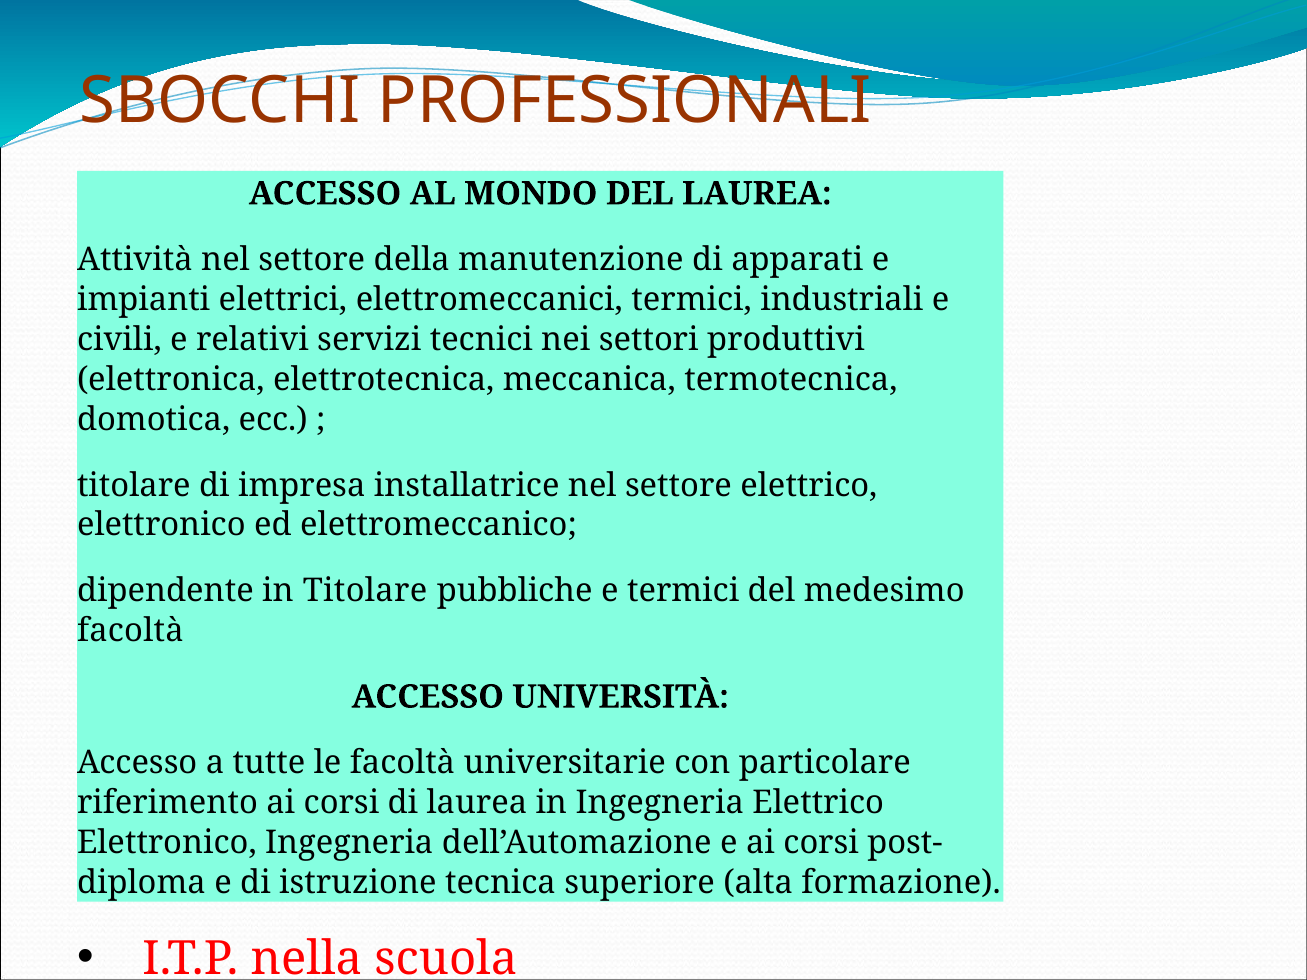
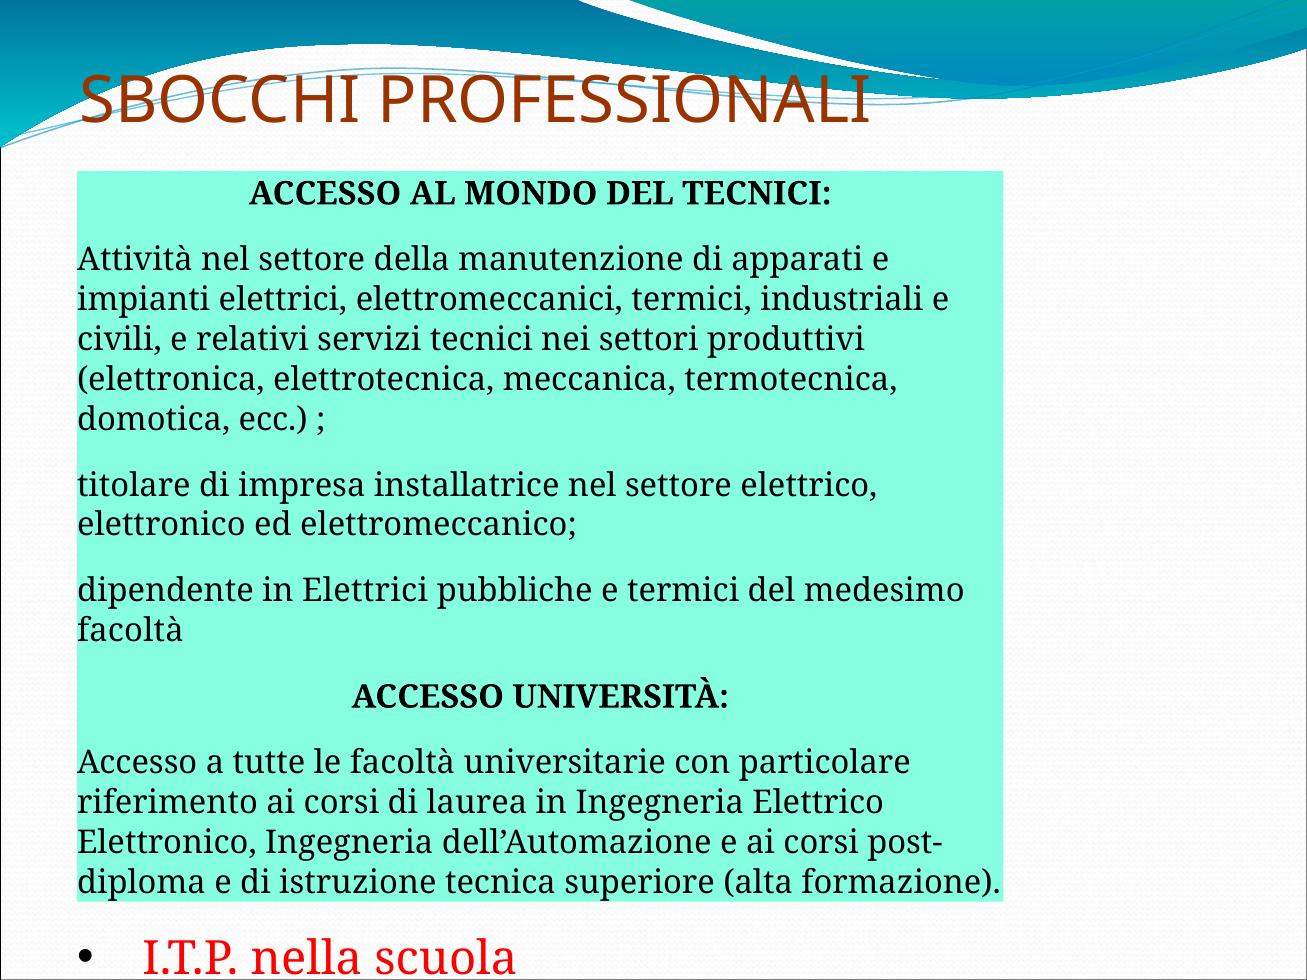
DEL LAUREA: LAUREA -> TECNICI
in Titolare: Titolare -> Elettrici
